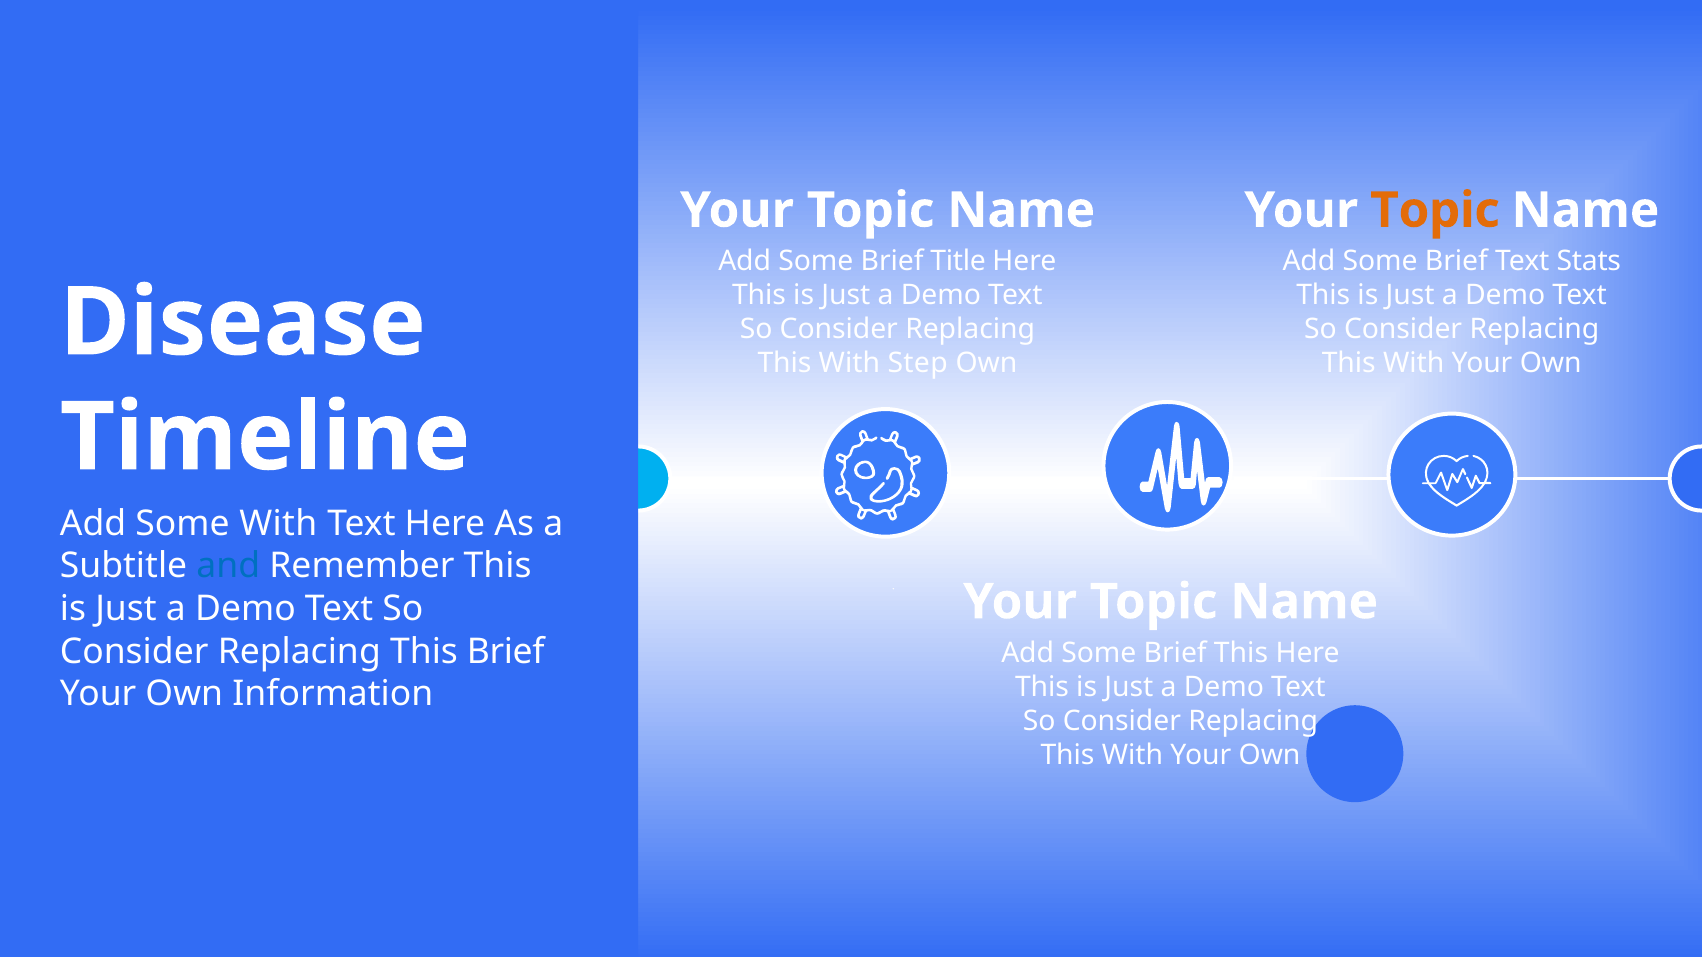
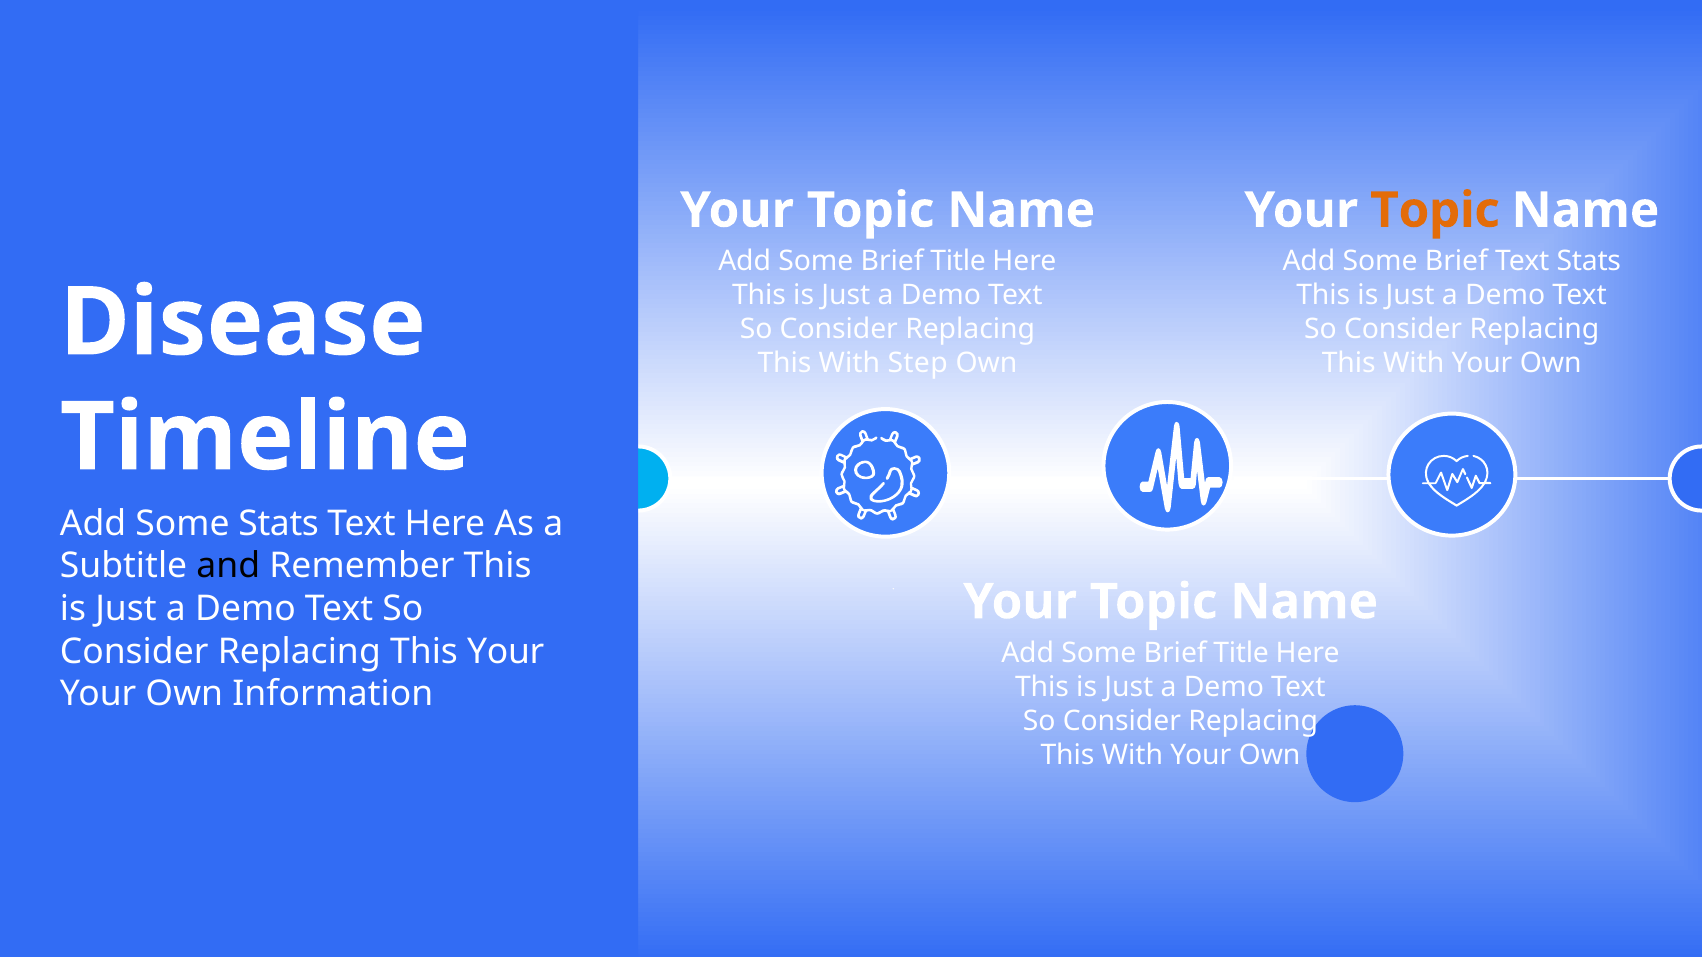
Some With: With -> Stats
and colour: blue -> black
This Brief: Brief -> Your
This at (1241, 653): This -> Title
